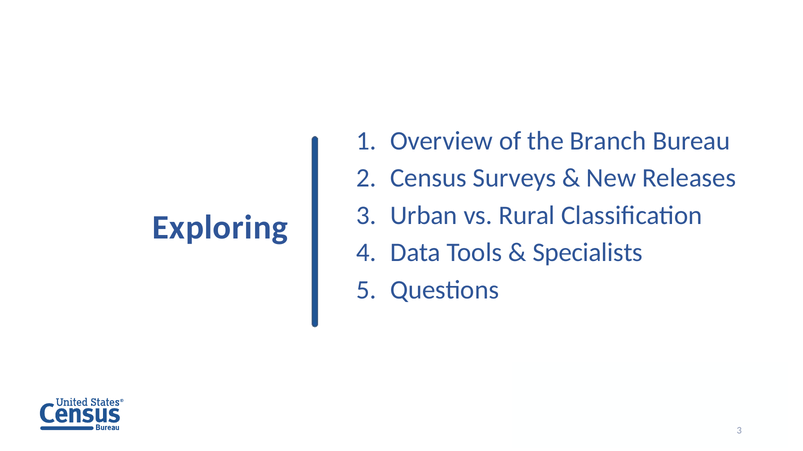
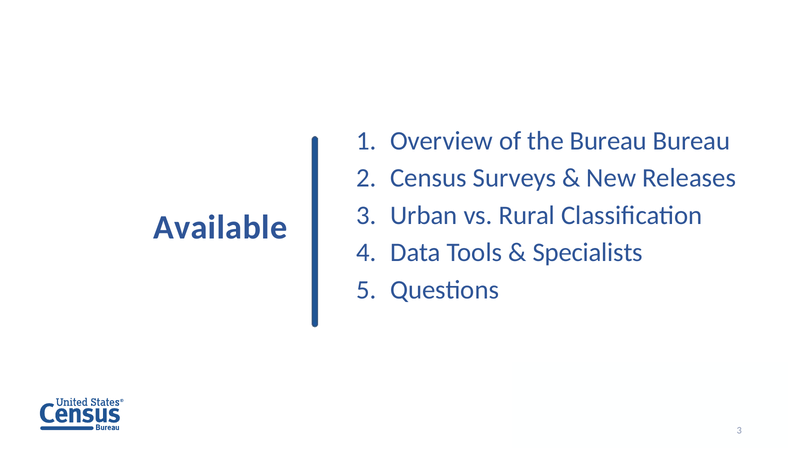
the Branch: Branch -> Bureau
Exploring: Exploring -> Available
